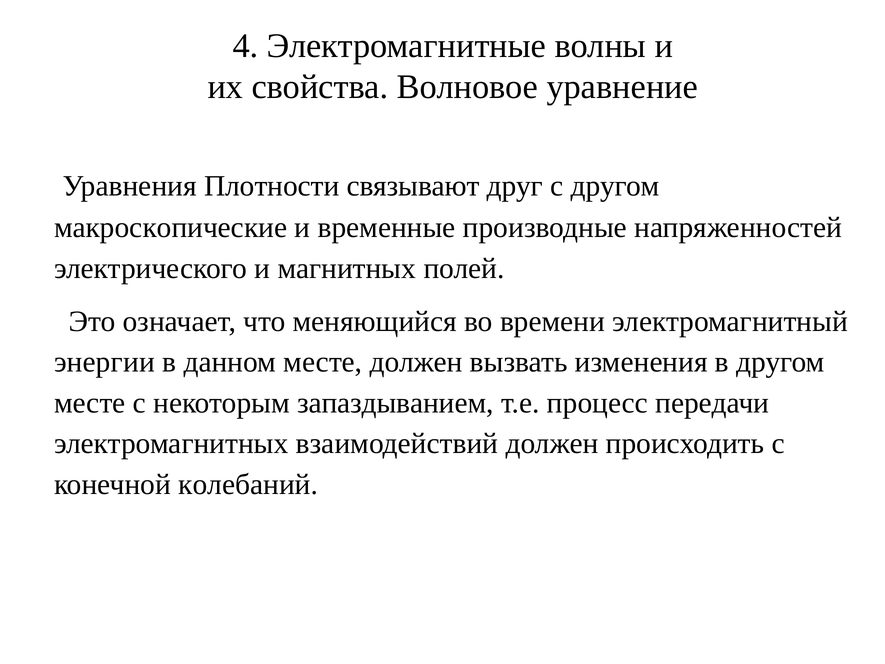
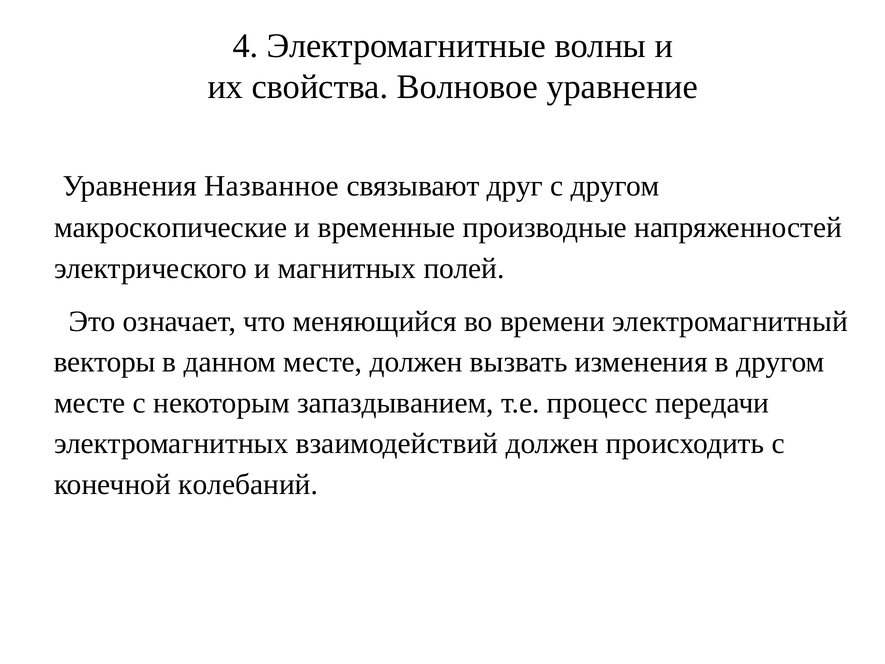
Плотности: Плотности -> Названное
энергии: энергии -> векторы
